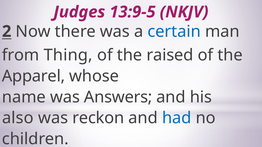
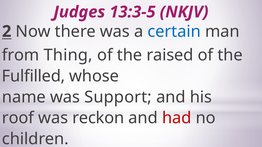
13:9-5: 13:9-5 -> 13:3-5
Apparel: Apparel -> Fulfilled
Answers: Answers -> Support
also: also -> roof
had colour: blue -> red
